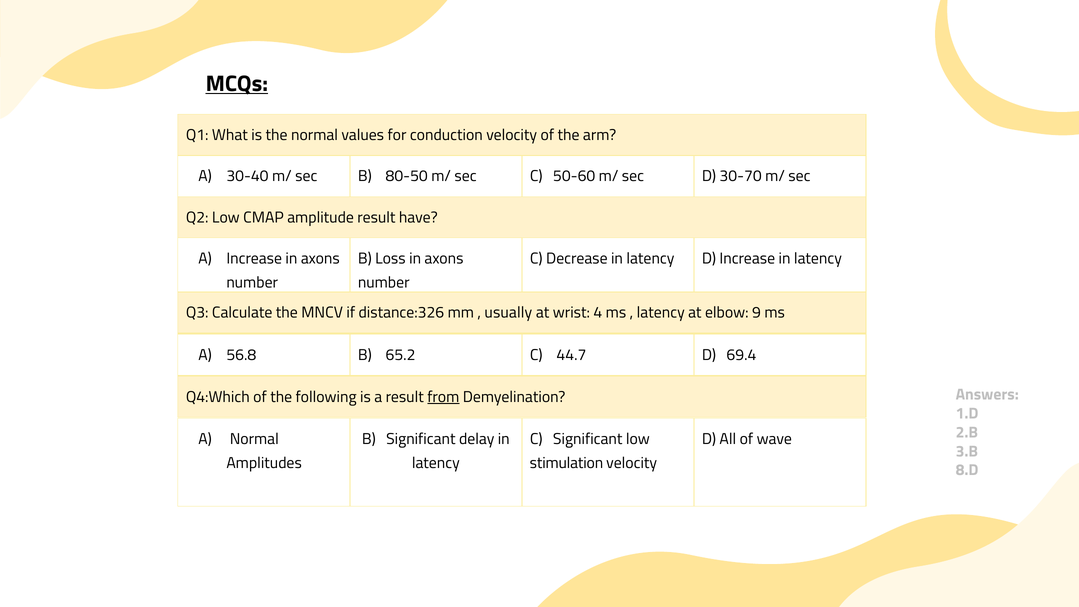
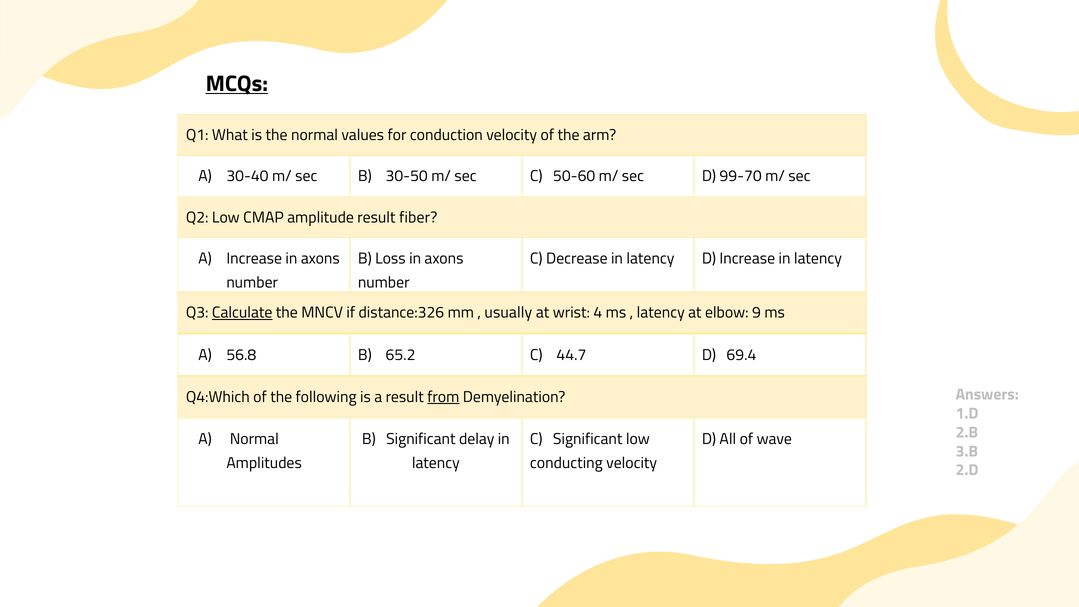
80-50: 80-50 -> 30-50
30-70: 30-70 -> 99-70
have: have -> fiber
Calculate underline: none -> present
stimulation: stimulation -> conducting
8.D: 8.D -> 2.D
